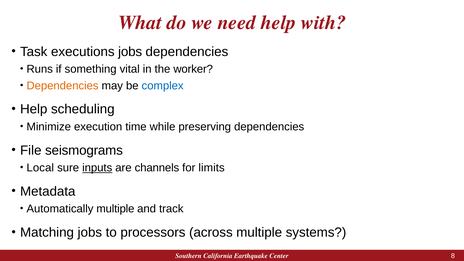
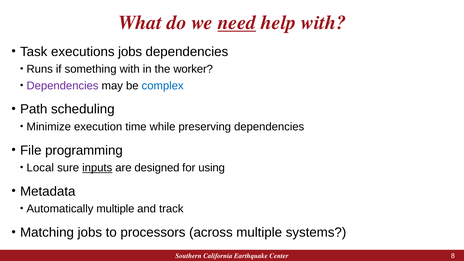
need underline: none -> present
something vital: vital -> with
Dependencies at (63, 86) colour: orange -> purple
Help at (34, 109): Help -> Path
seismograms: seismograms -> programming
channels: channels -> designed
limits: limits -> using
